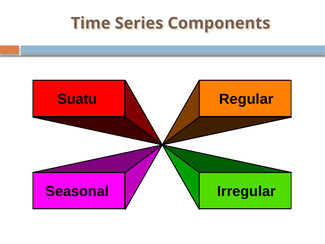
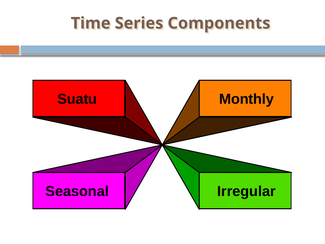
Regular: Regular -> Monthly
